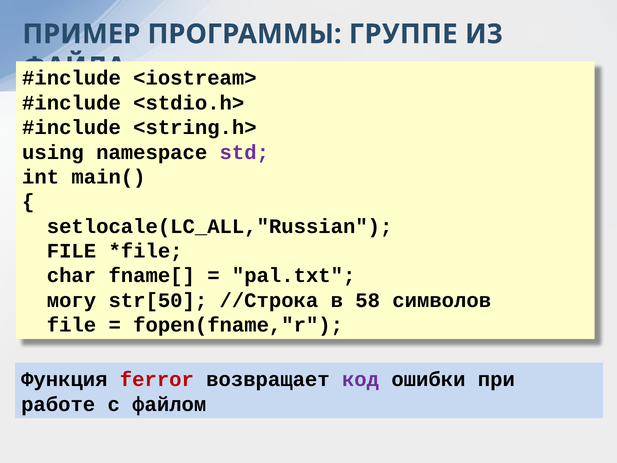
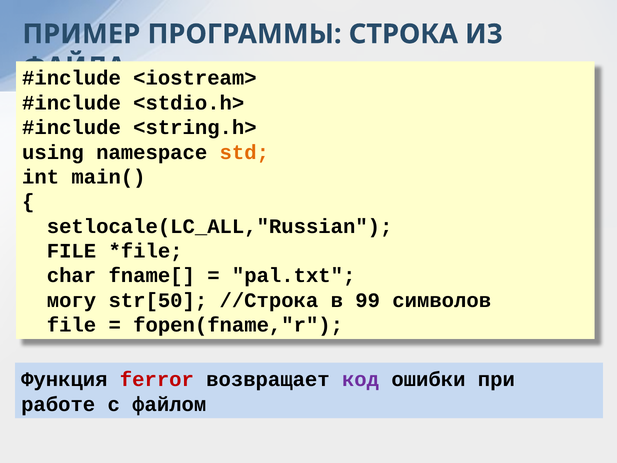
ГРУППЕ: ГРУППЕ -> СТРОКА
std colour: purple -> orange
58: 58 -> 99
